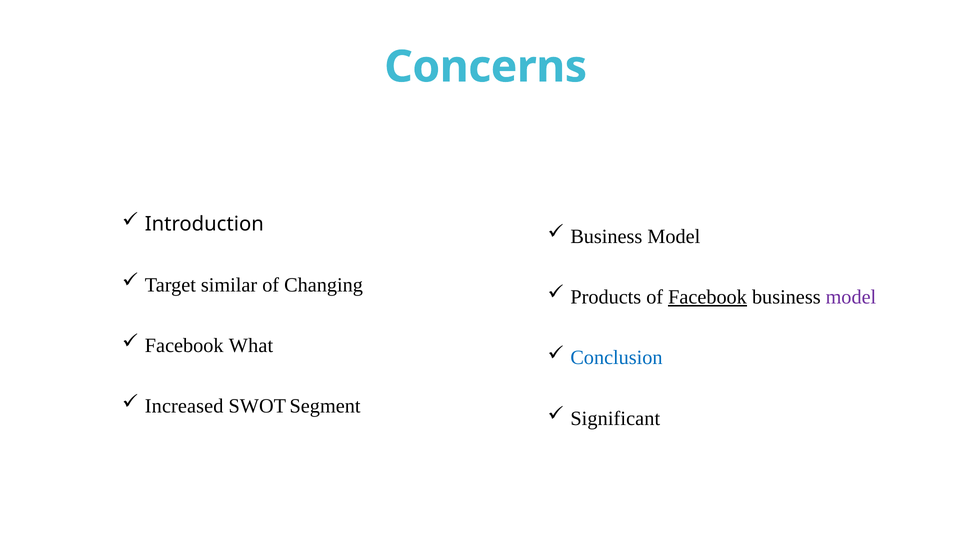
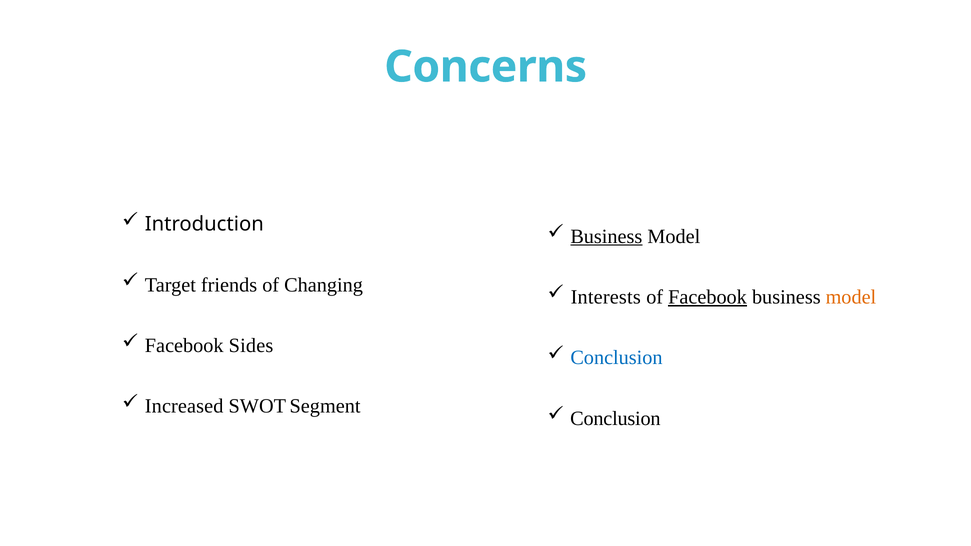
Business at (606, 236) underline: none -> present
similar: similar -> friends
Products: Products -> Interests
model at (851, 297) colour: purple -> orange
What: What -> Sides
Significant at (615, 419): Significant -> Conclusion
